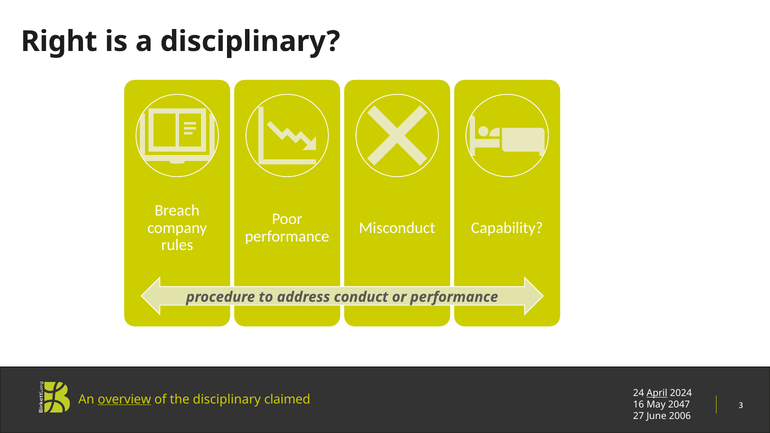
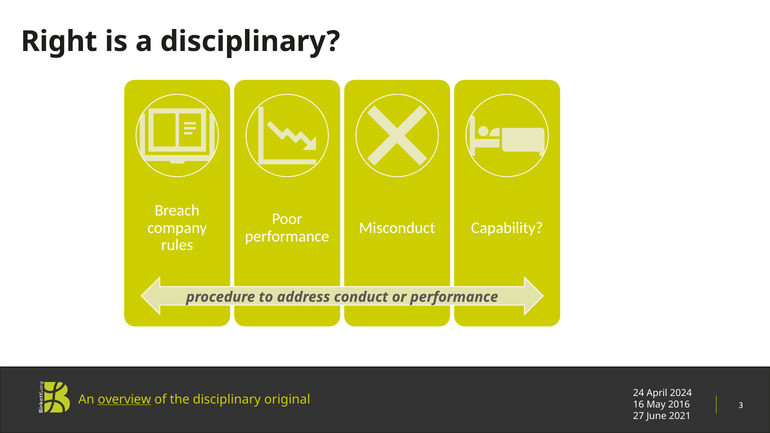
April underline: present -> none
claimed: claimed -> original
2047: 2047 -> 2016
2006: 2006 -> 2021
